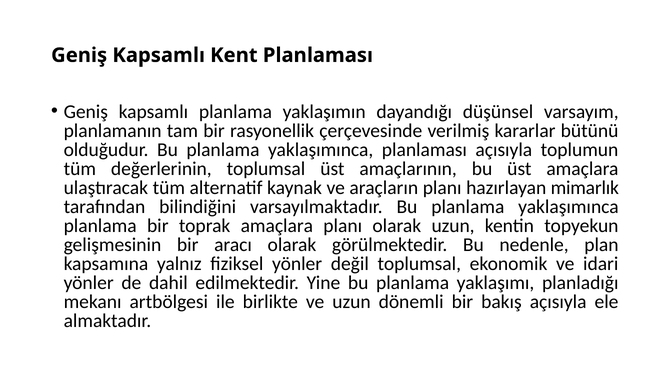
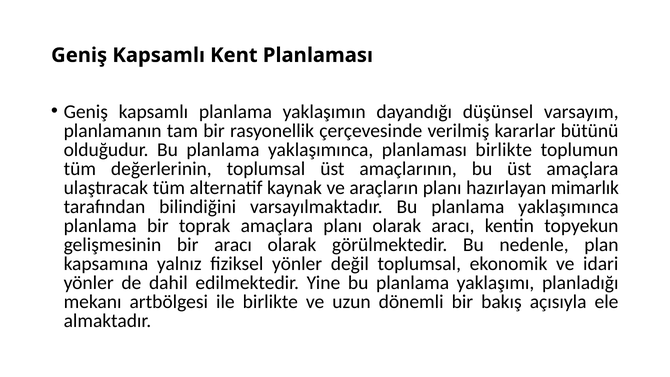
planlaması açısıyla: açısıyla -> birlikte
olarak uzun: uzun -> aracı
